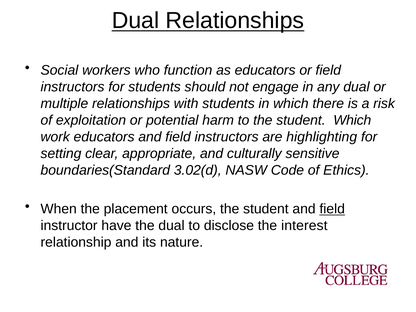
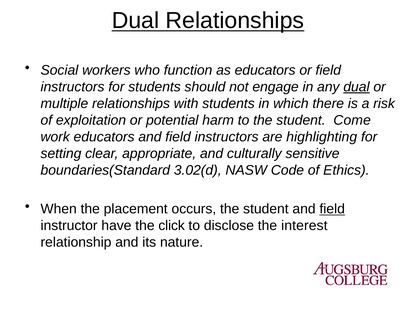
dual at (356, 87) underline: none -> present
student Which: Which -> Come
the dual: dual -> click
